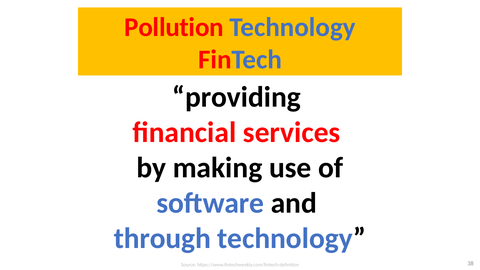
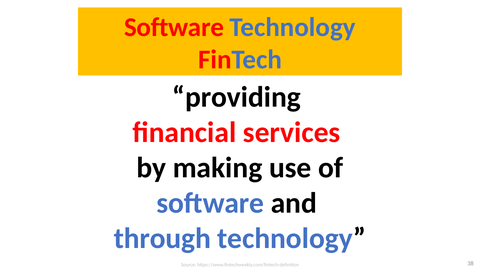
Pollution at (174, 27): Pollution -> Software
